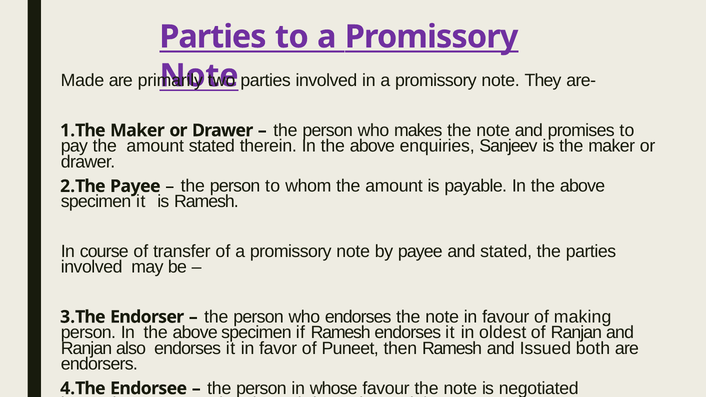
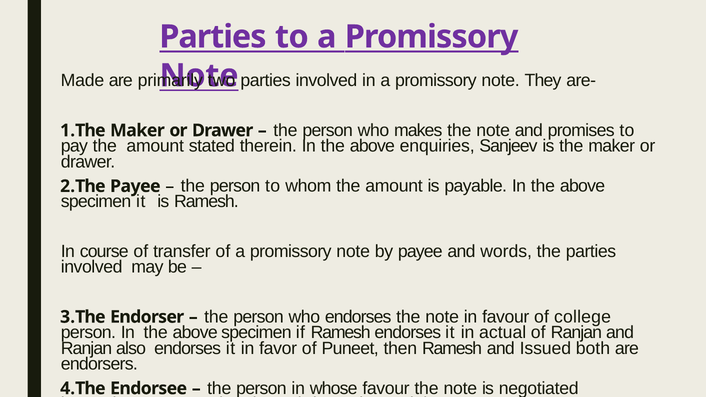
and stated: stated -> words
making: making -> college
oldest: oldest -> actual
